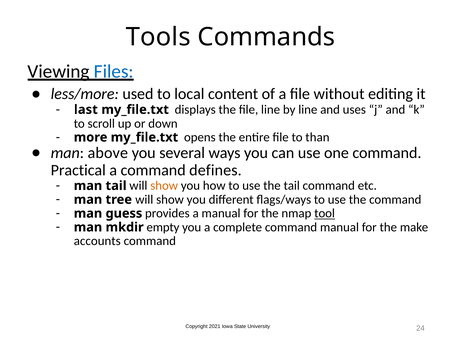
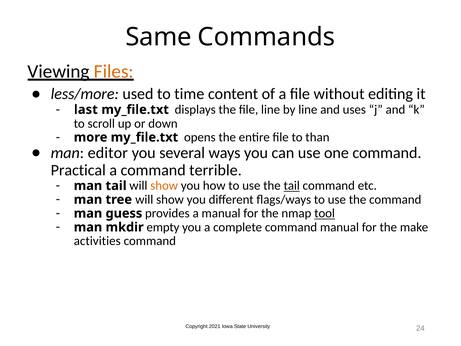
Tools: Tools -> Same
Files colour: blue -> orange
local: local -> time
above: above -> editor
defines: defines -> terrible
tail at (292, 186) underline: none -> present
accounts: accounts -> activities
